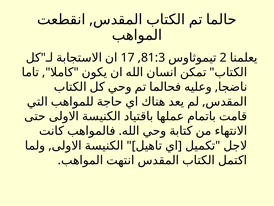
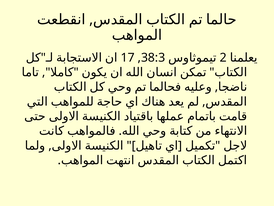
81:3: 81:3 -> 38:3
